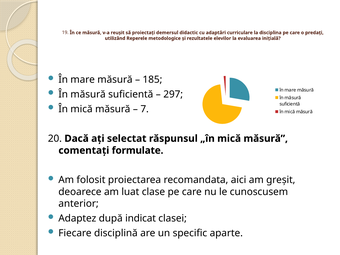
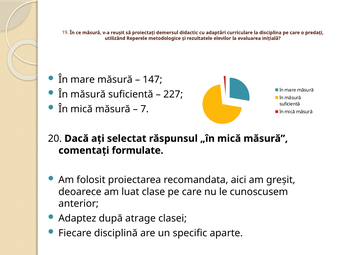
185: 185 -> 147
297: 297 -> 227
indicat: indicat -> atrage
